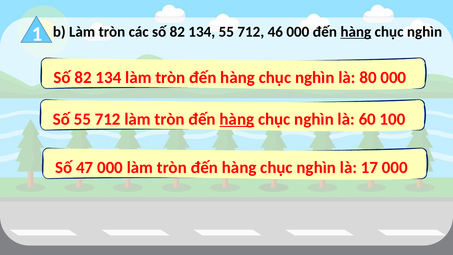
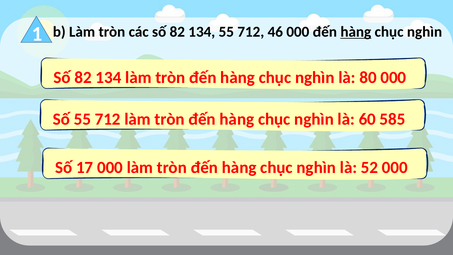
hàng at (237, 119) underline: present -> none
100: 100 -> 585
47: 47 -> 17
17: 17 -> 52
